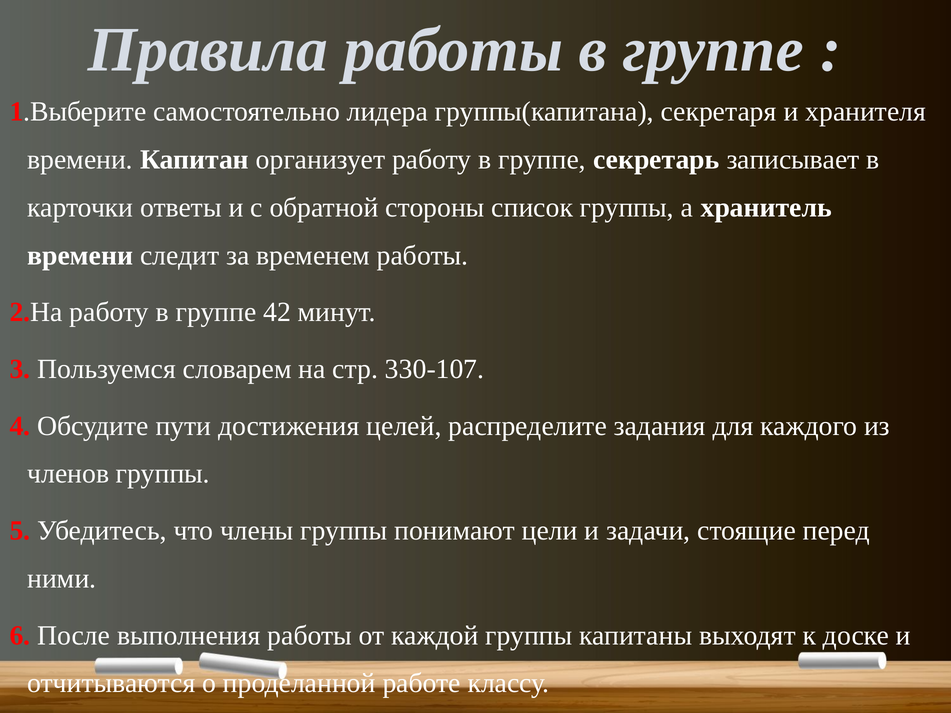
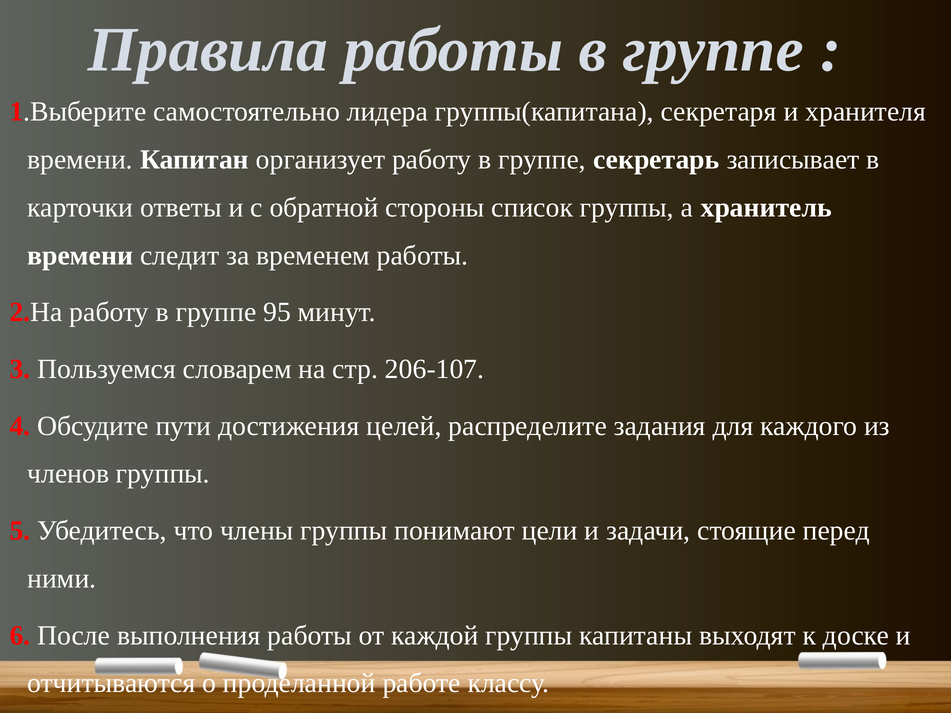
42: 42 -> 95
330-107: 330-107 -> 206-107
